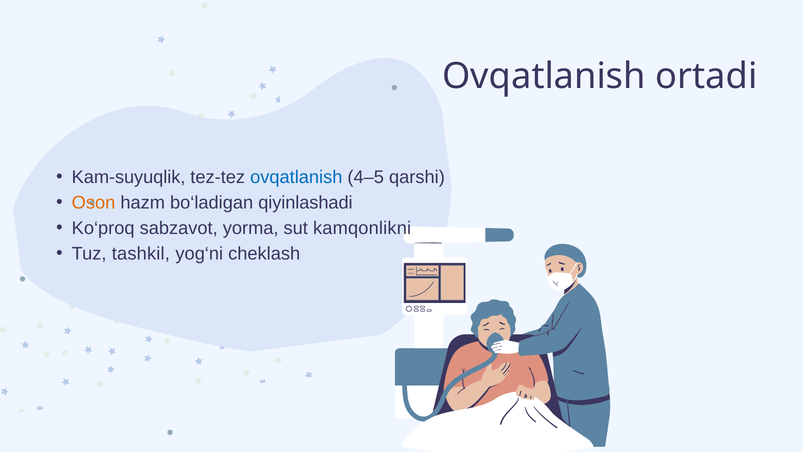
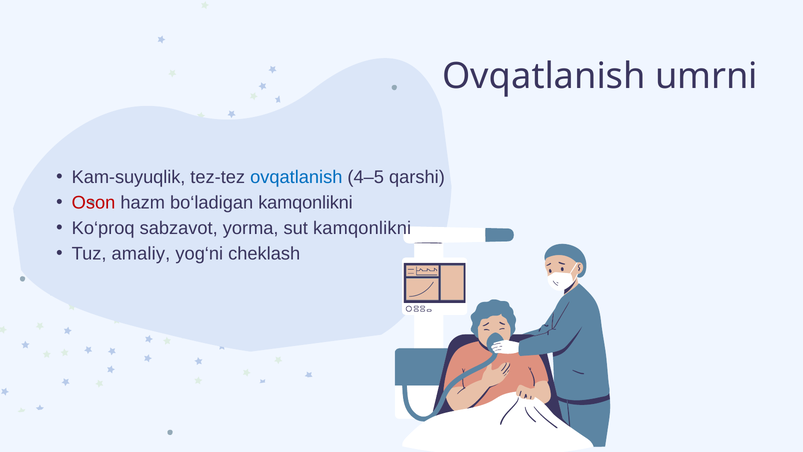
ortadi: ortadi -> umrni
Oson colour: orange -> red
bo‘ladigan qiyinlashadi: qiyinlashadi -> kamqonlikni
tashkil: tashkil -> amaliy
